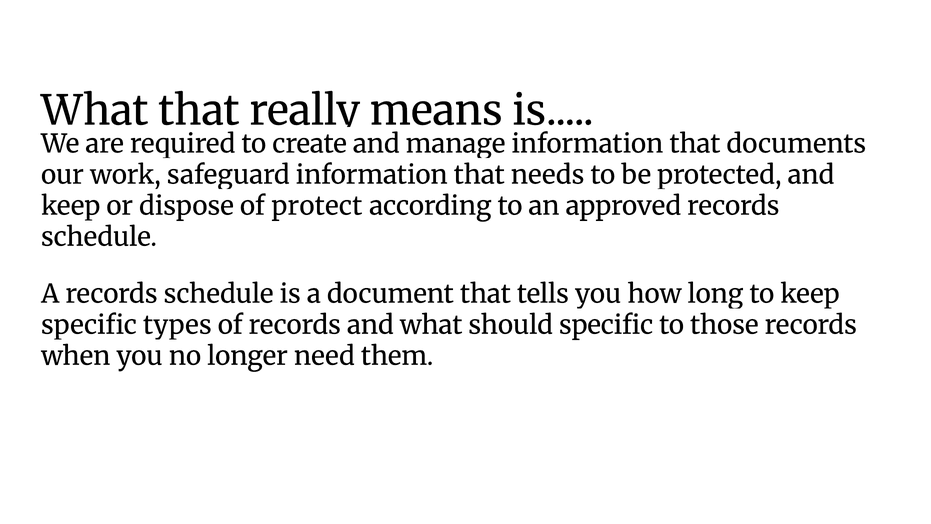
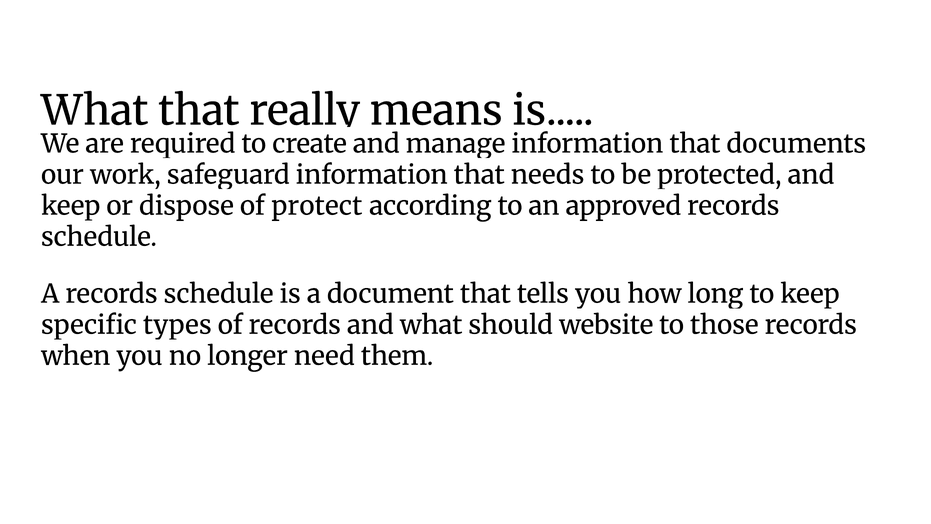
should specific: specific -> website
